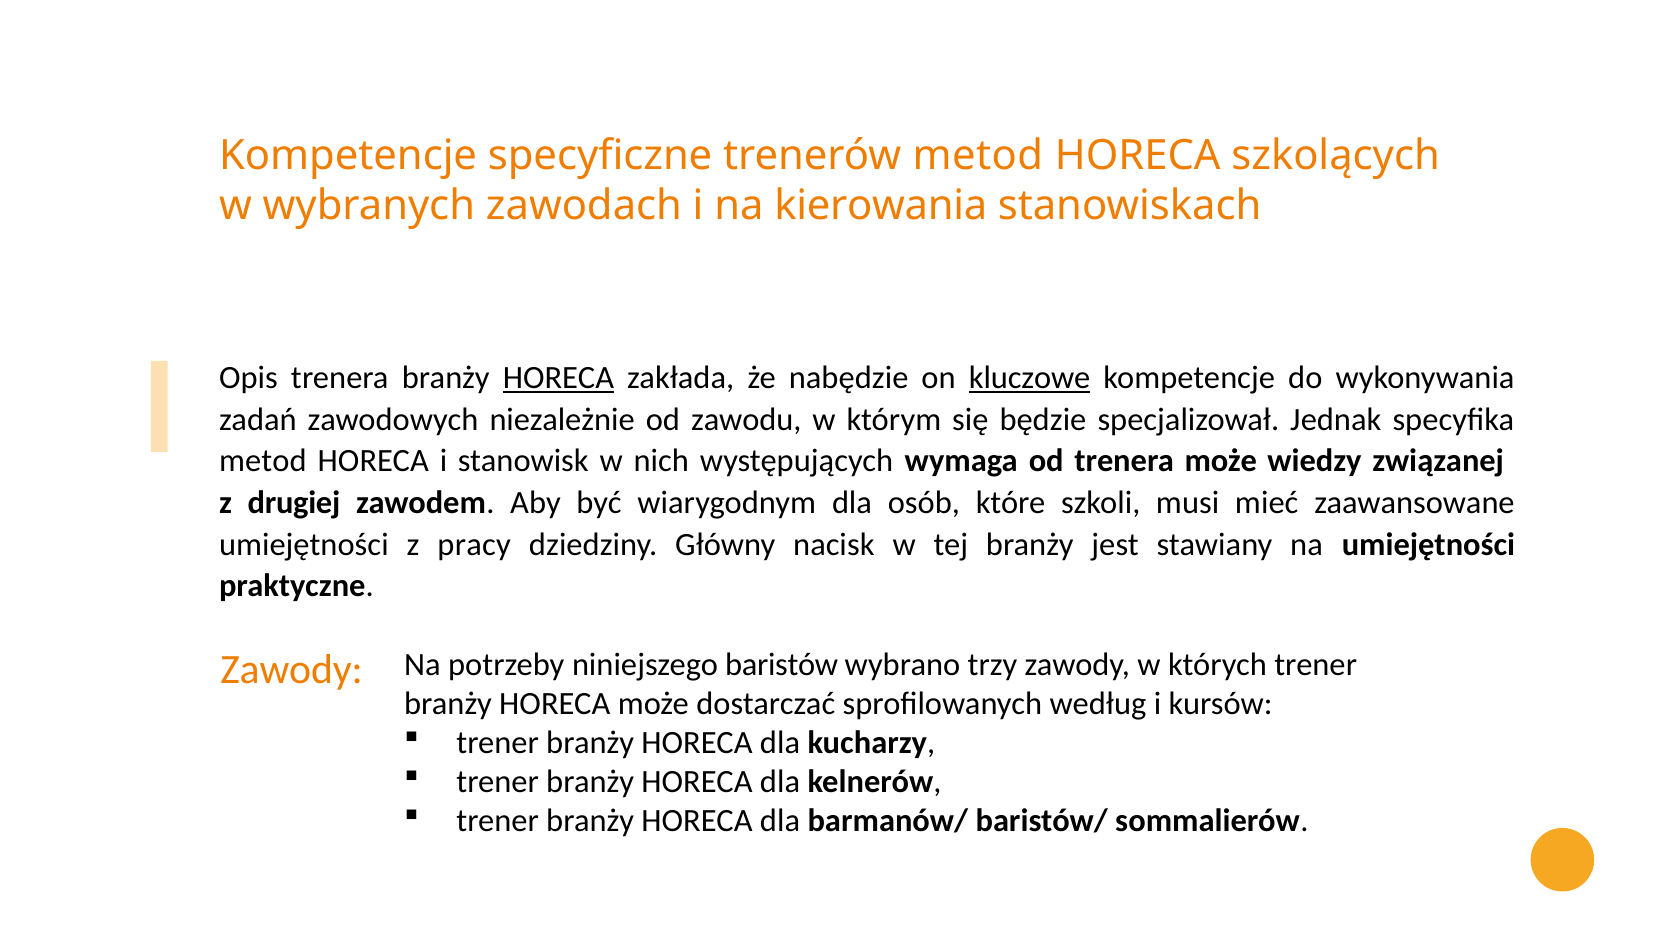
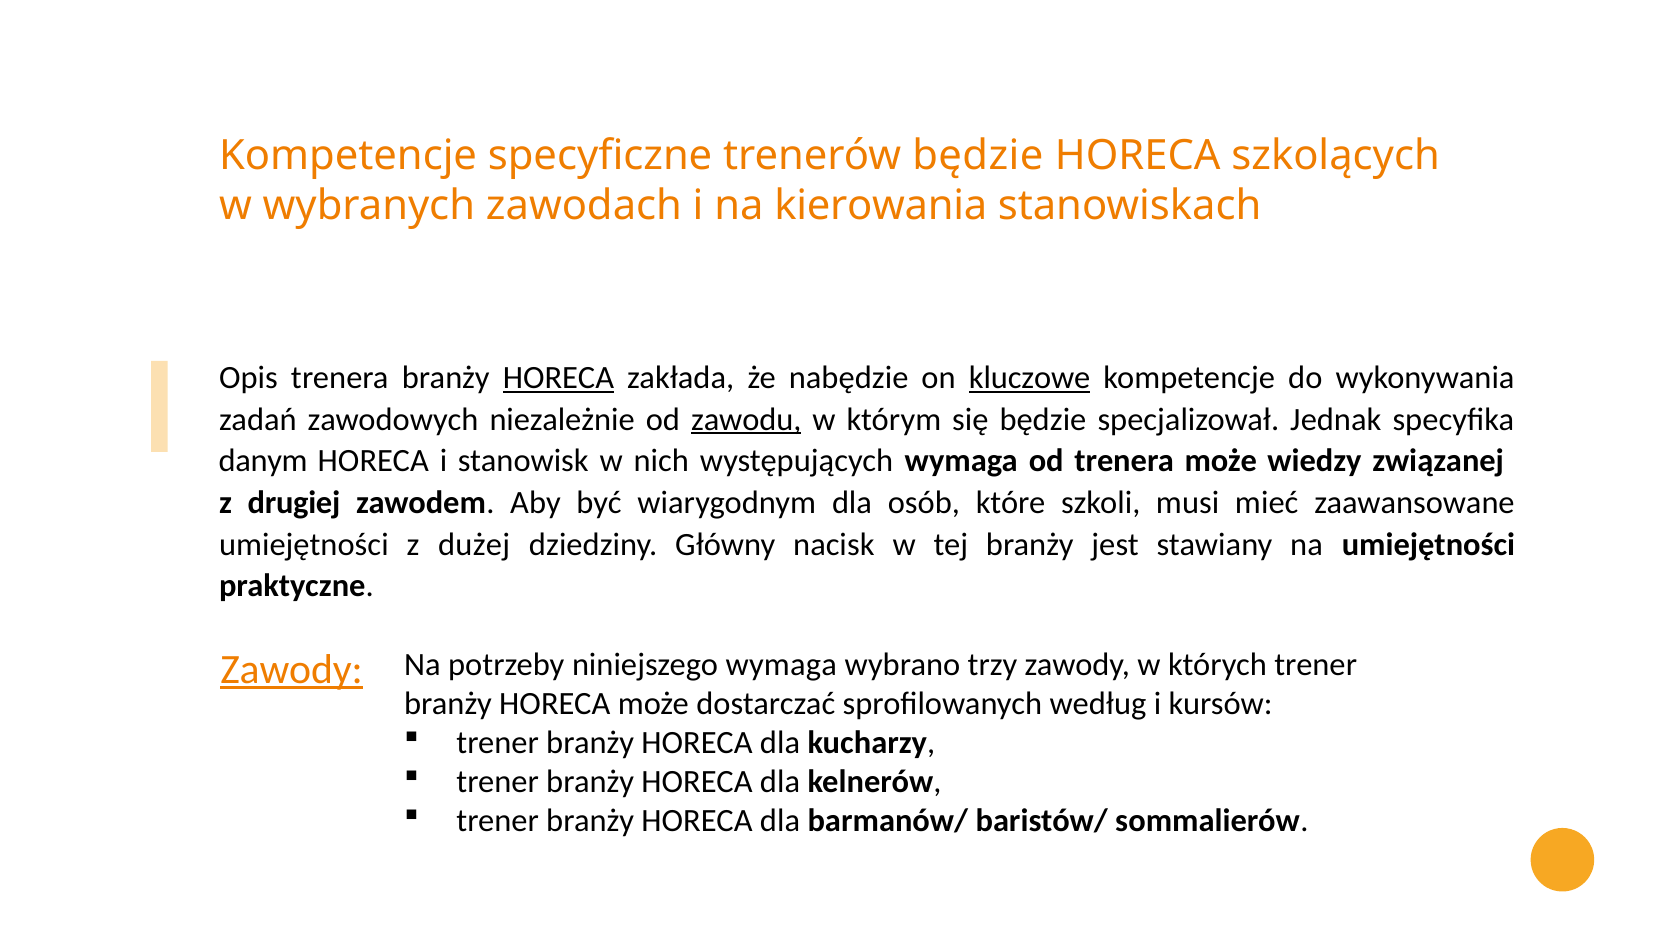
trenerów metod: metod -> będzie
zawodu underline: none -> present
metod at (263, 461): metod -> danym
pracy: pracy -> dużej
niniejszego baristów: baristów -> wymaga
Zawody at (291, 670) underline: none -> present
